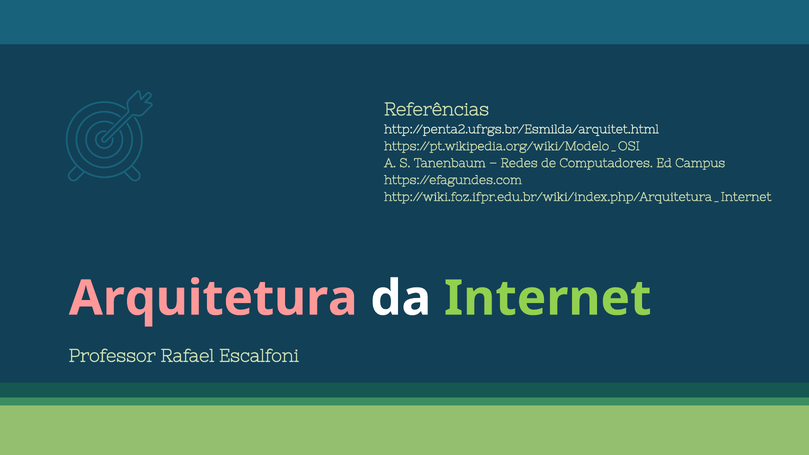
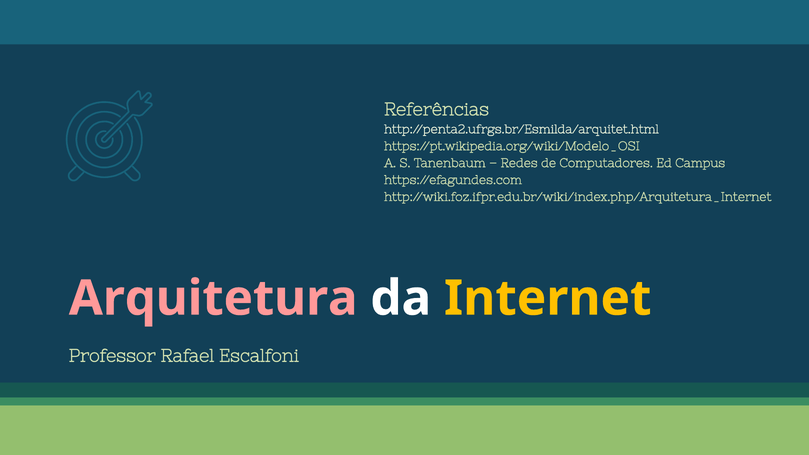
Internet colour: light green -> yellow
